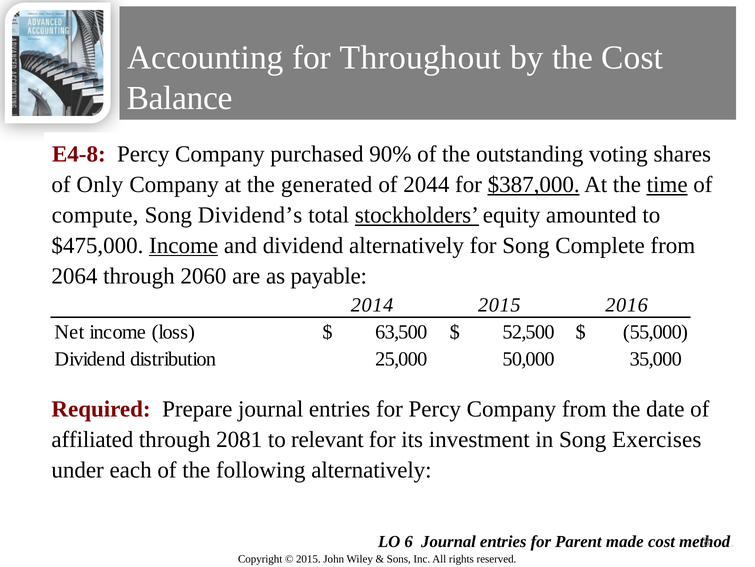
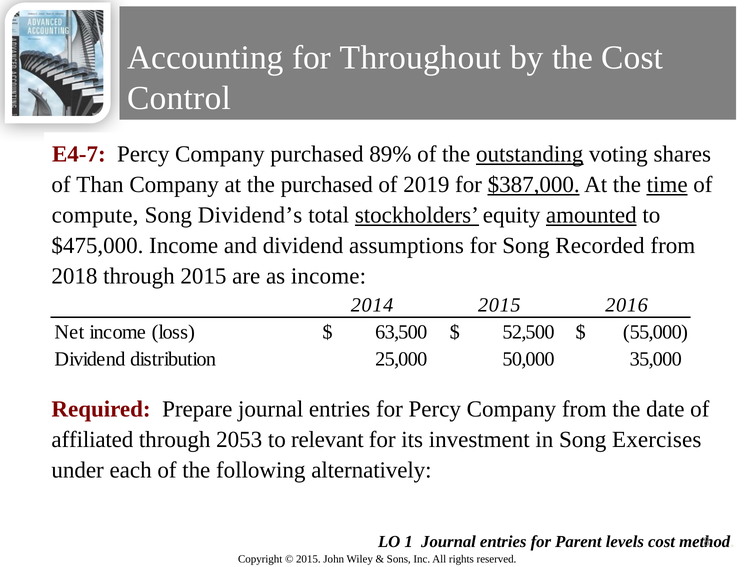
Balance: Balance -> Control
E4-8: E4-8 -> E4-7
90%: 90% -> 89%
outstanding underline: none -> present
Only: Only -> Than
the generated: generated -> purchased
2044: 2044 -> 2019
amounted underline: none -> present
Income at (184, 245) underline: present -> none
dividend alternatively: alternatively -> assumptions
Complete: Complete -> Recorded
2064: 2064 -> 2018
through 2060: 2060 -> 2015
as payable: payable -> income
2081: 2081 -> 2053
6: 6 -> 1
made: made -> levels
